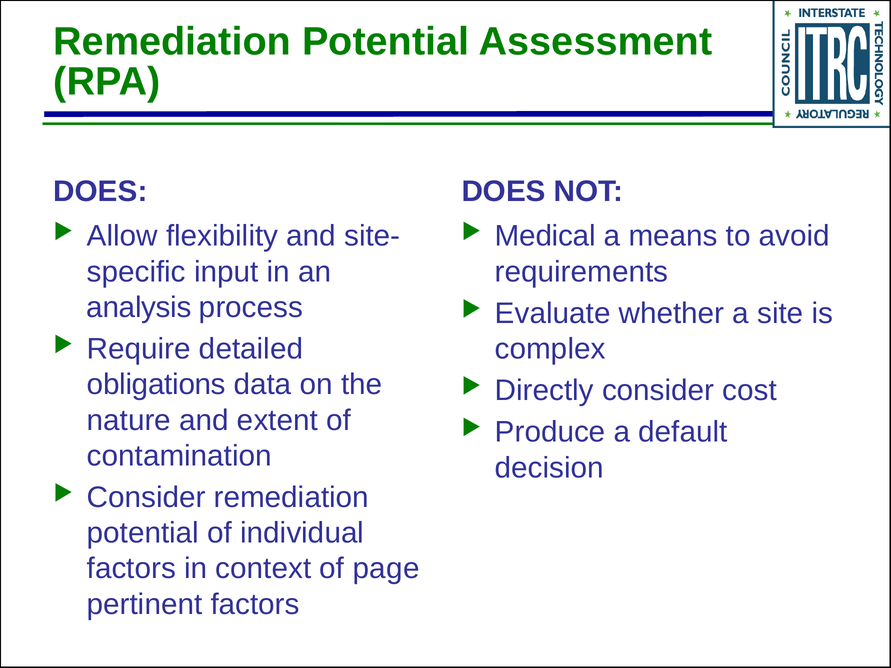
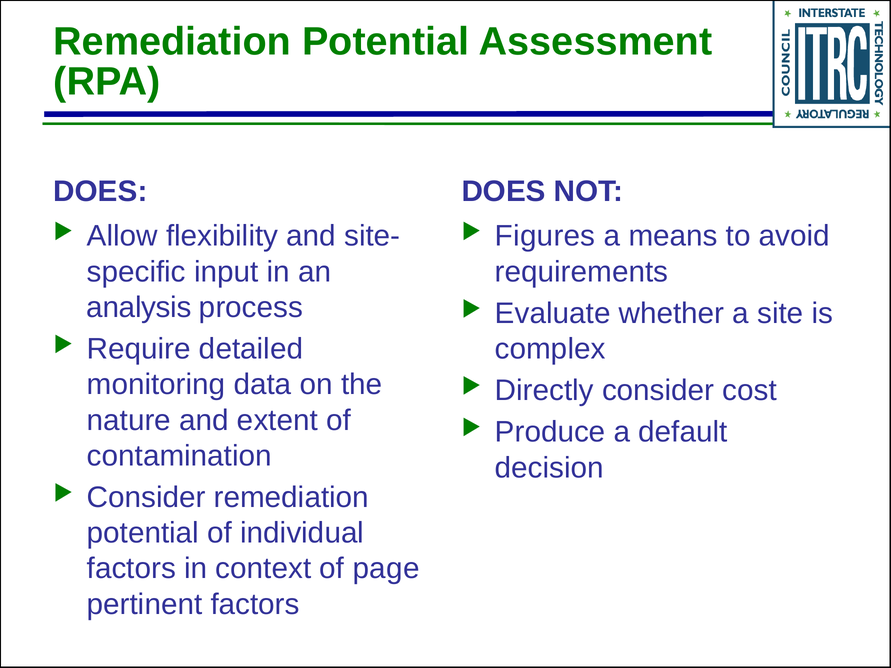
Medical: Medical -> Figures
obligations: obligations -> monitoring
